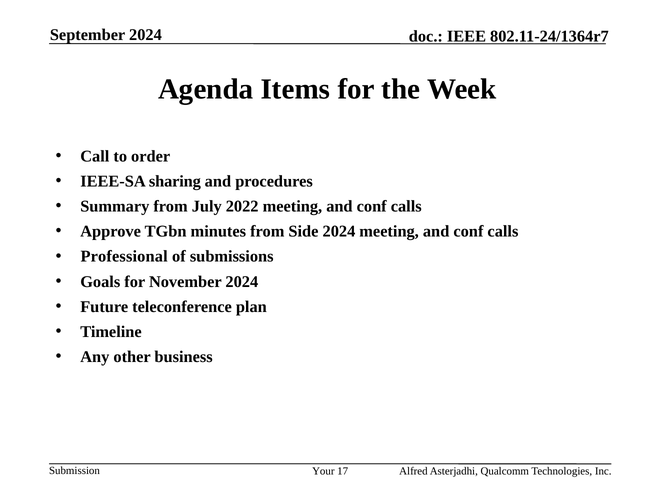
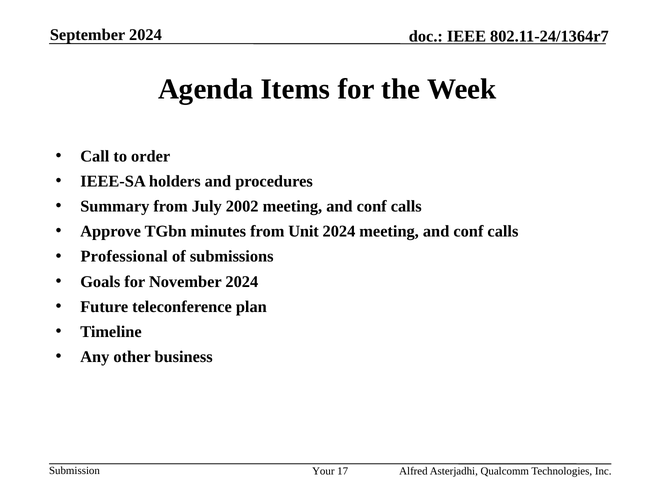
sharing: sharing -> holders
2022: 2022 -> 2002
Side: Side -> Unit
